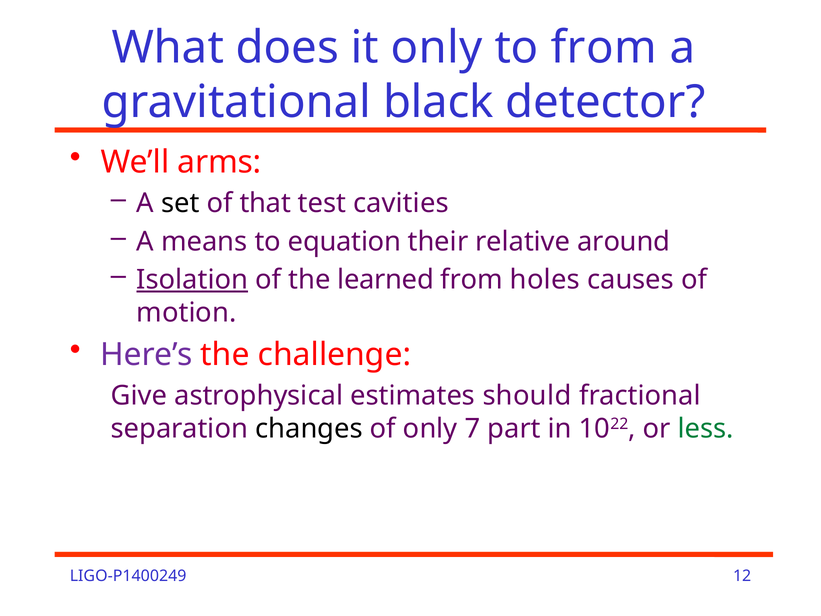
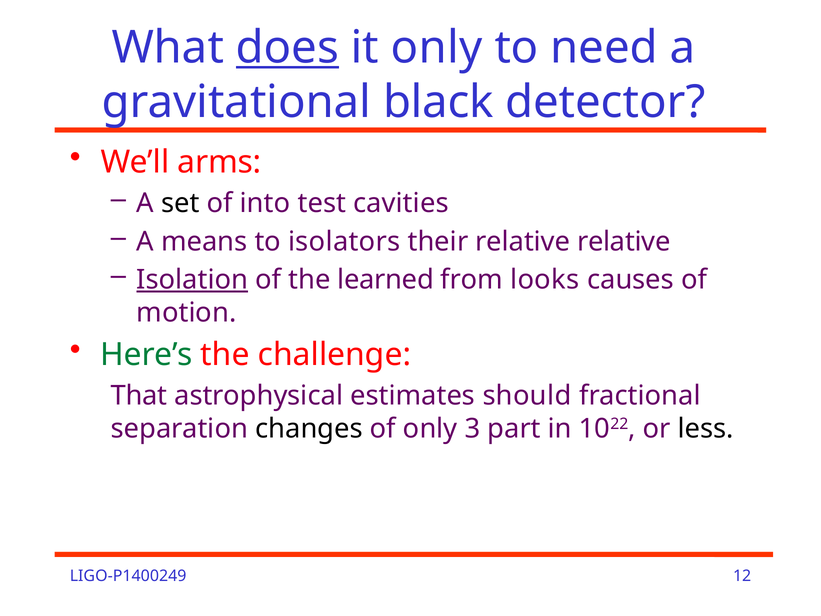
does underline: none -> present
to from: from -> need
that: that -> into
equation: equation -> isolators
relative around: around -> relative
holes: holes -> looks
Here’s colour: purple -> green
Give: Give -> That
7: 7 -> 3
less colour: green -> black
